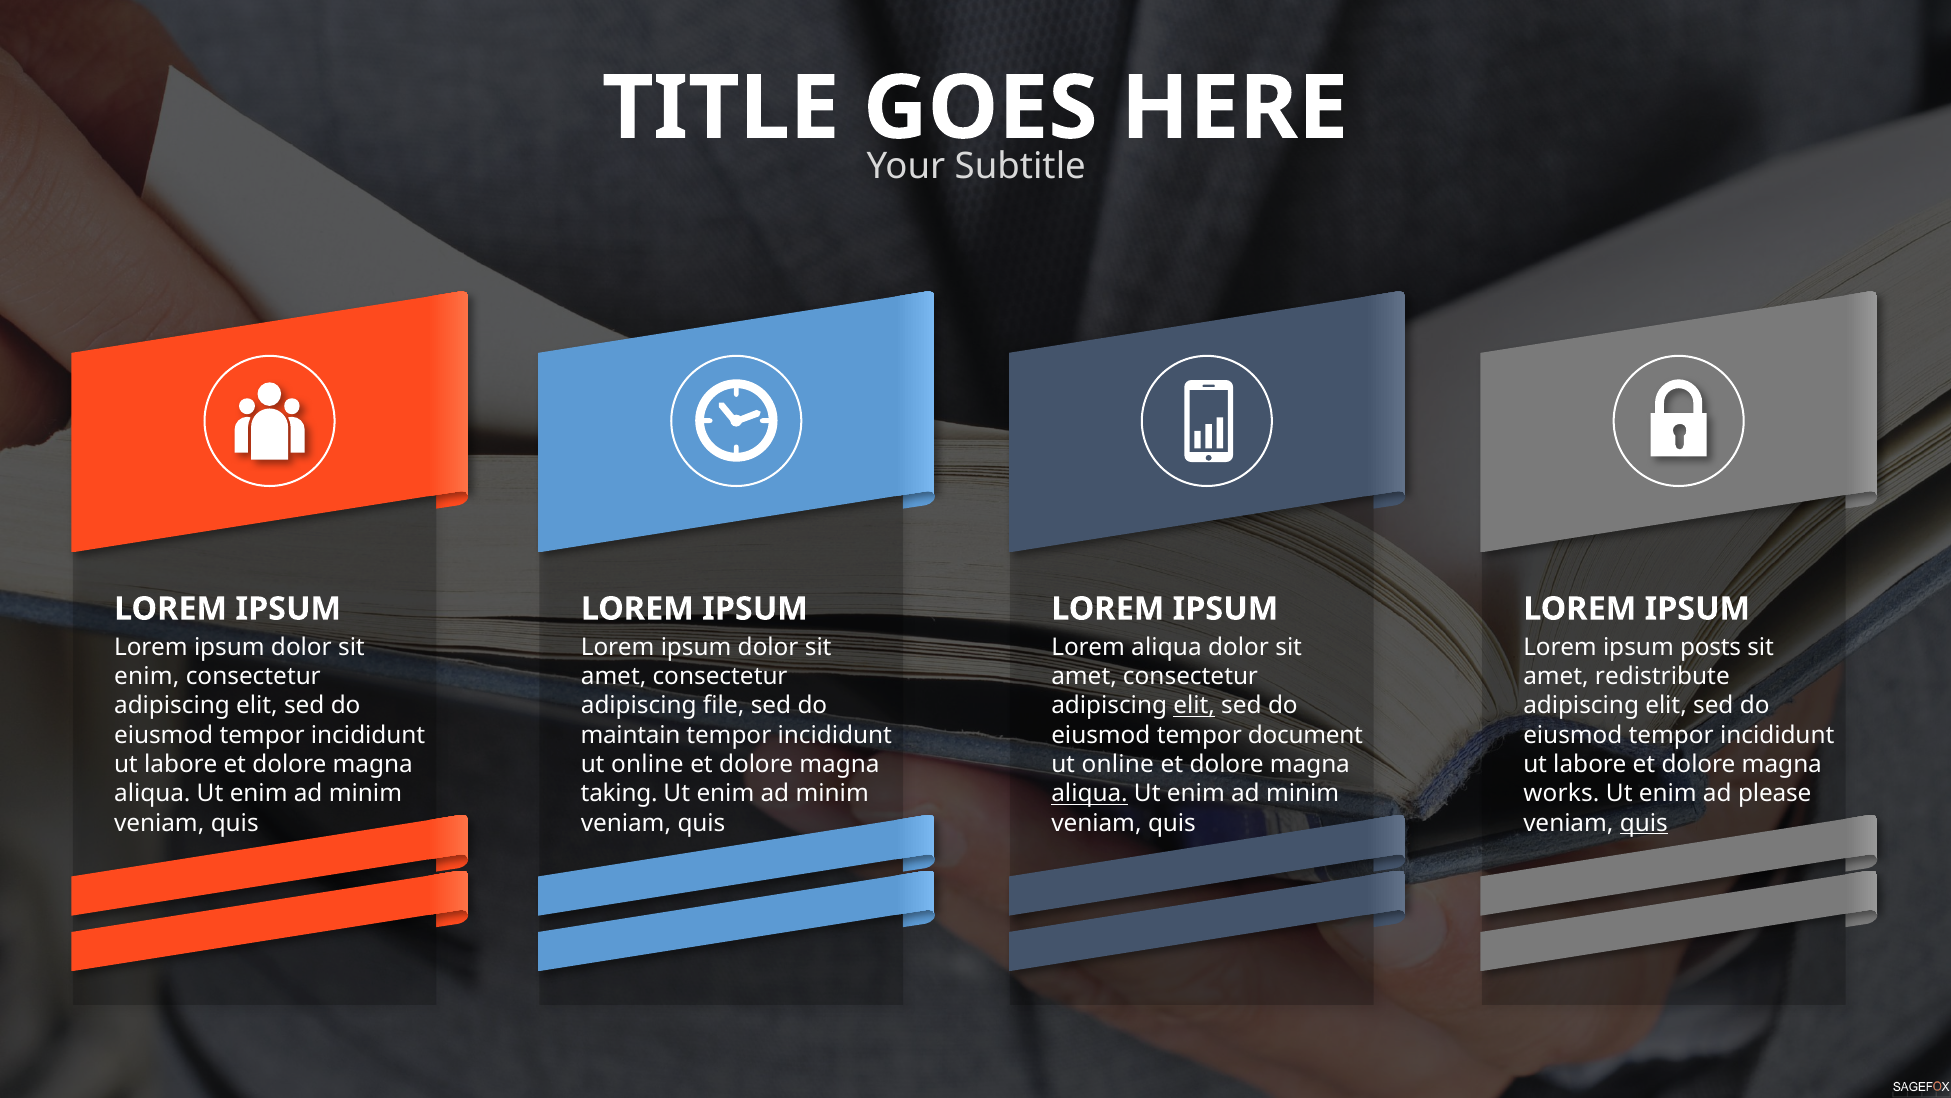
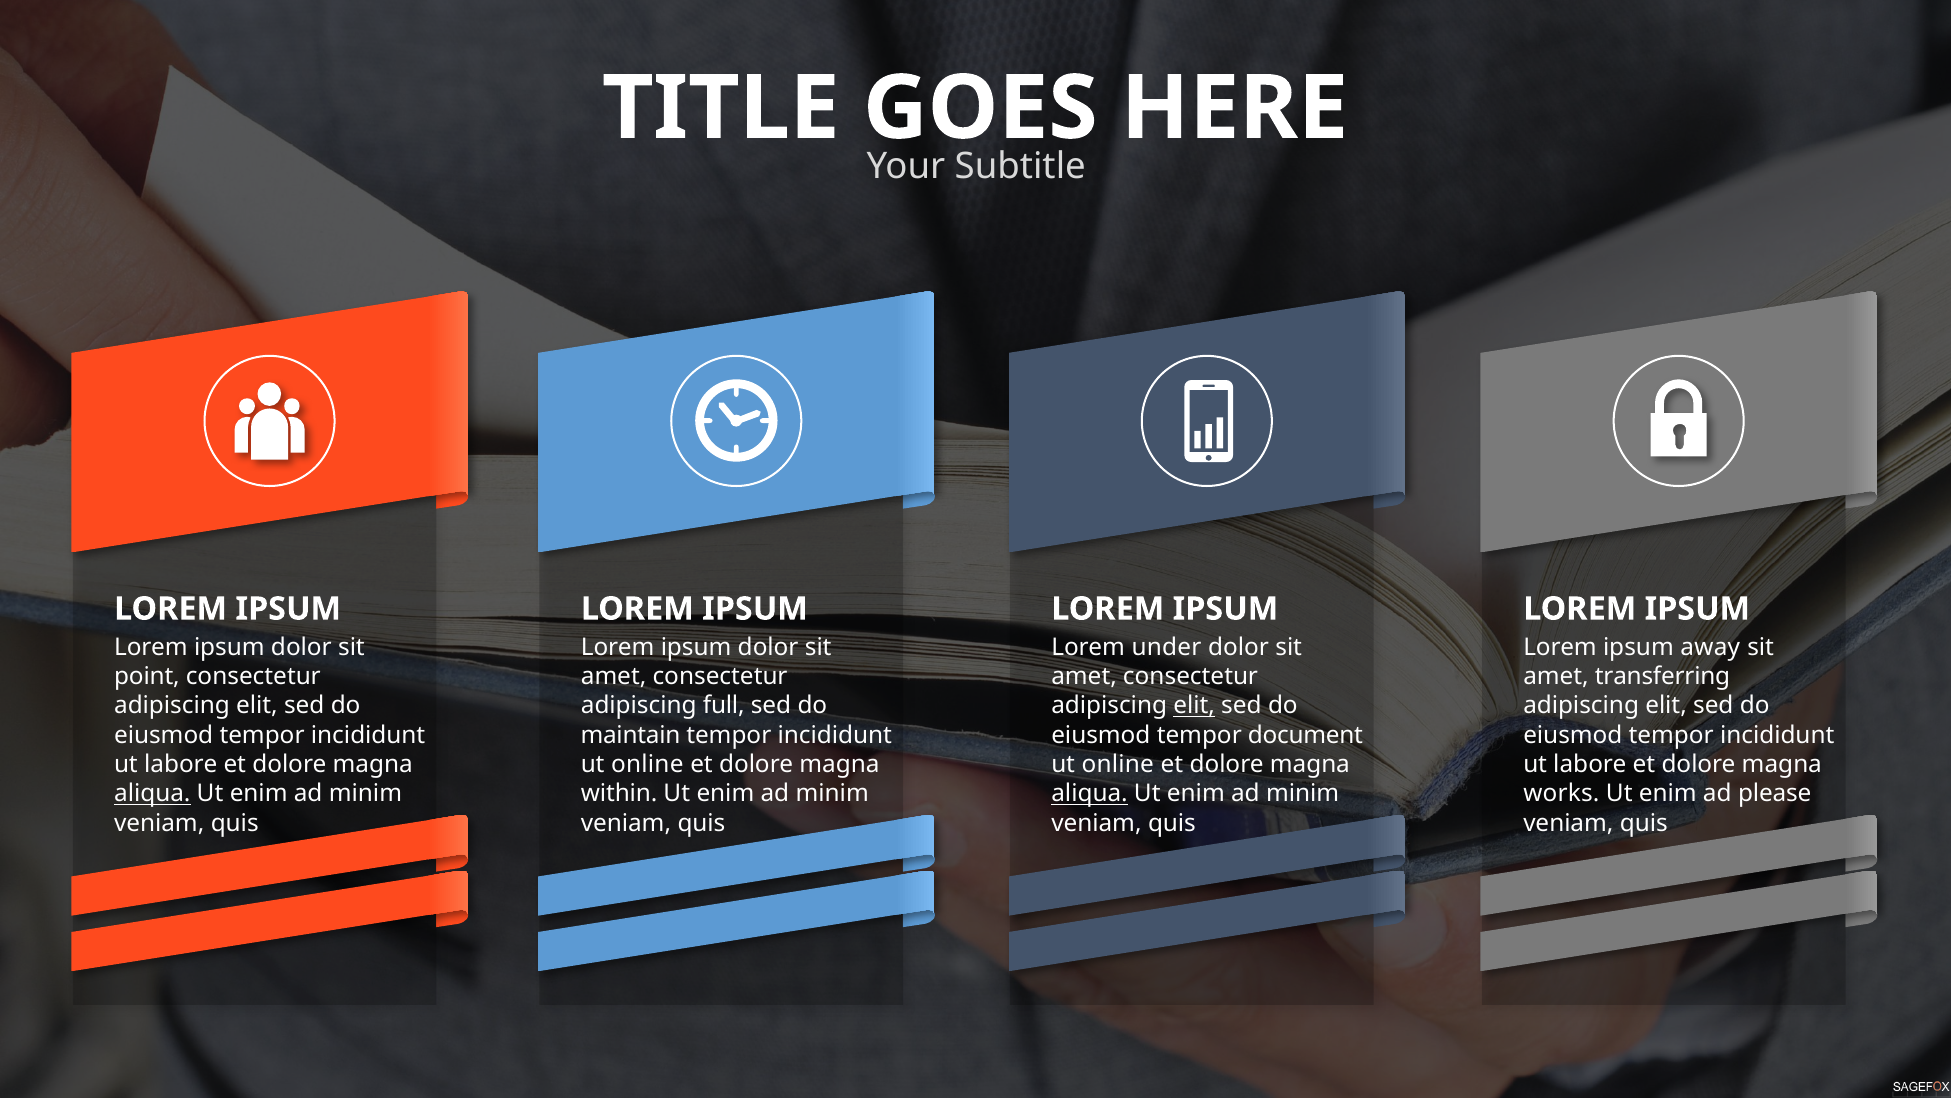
Lorem aliqua: aliqua -> under
posts: posts -> away
enim at (147, 676): enim -> point
redistribute: redistribute -> transferring
file: file -> full
aliqua at (152, 793) underline: none -> present
taking: taking -> within
quis at (1644, 823) underline: present -> none
